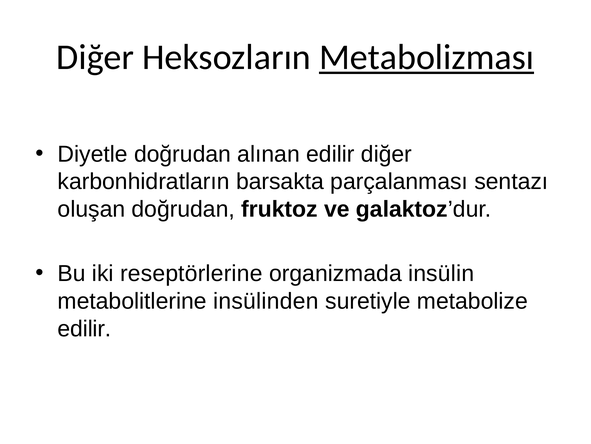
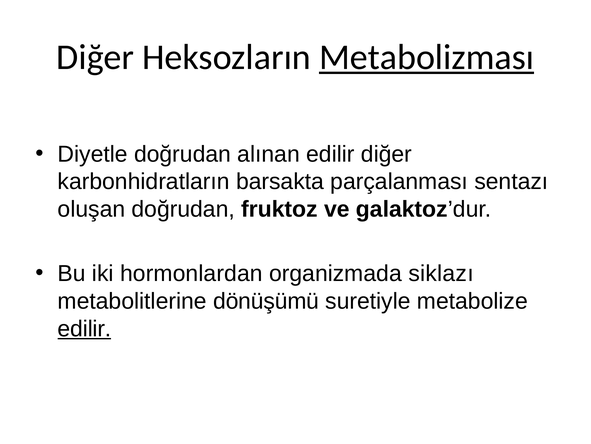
reseptörlerine: reseptörlerine -> hormonlardan
insülin: insülin -> siklazı
insülinden: insülinden -> dönüşümü
edilir at (84, 328) underline: none -> present
